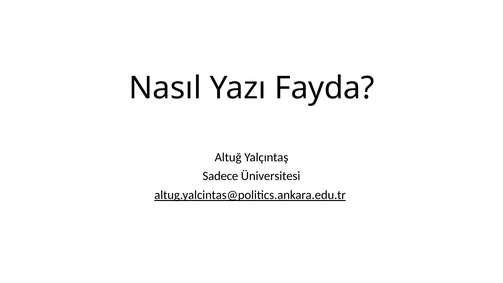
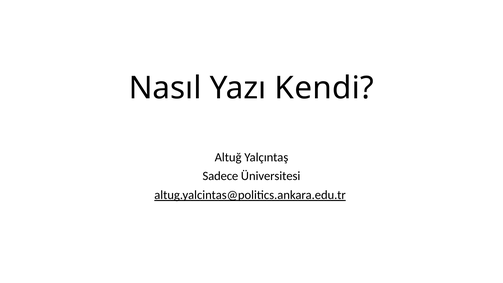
Fayda: Fayda -> Kendi
